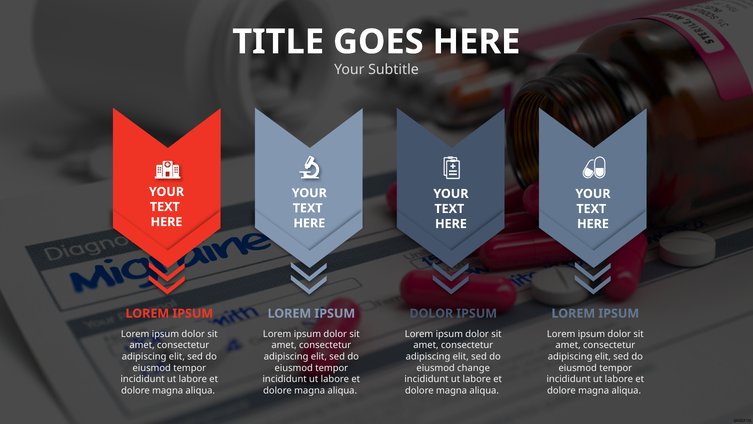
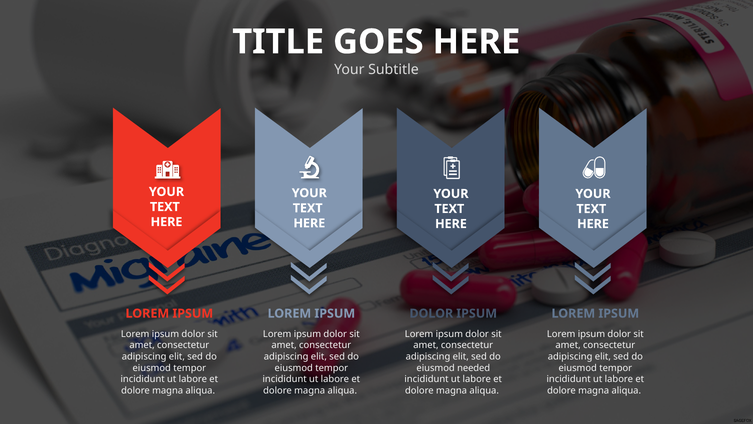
change: change -> needed
